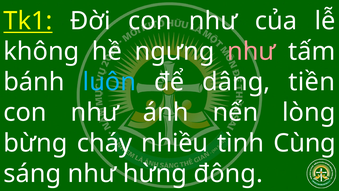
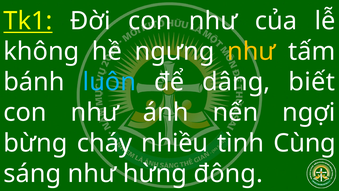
như at (251, 51) colour: pink -> yellow
tiền: tiền -> biết
lòng: lòng -> ngợi
